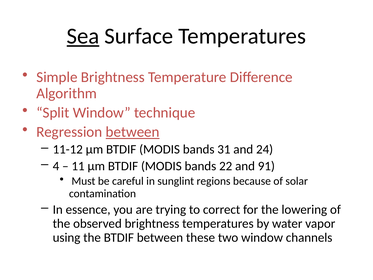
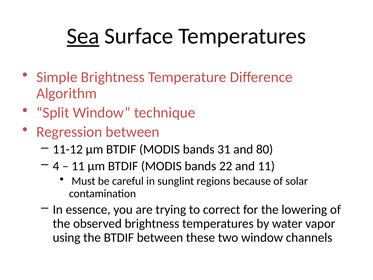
between at (133, 132) underline: present -> none
24: 24 -> 80
and 91: 91 -> 11
